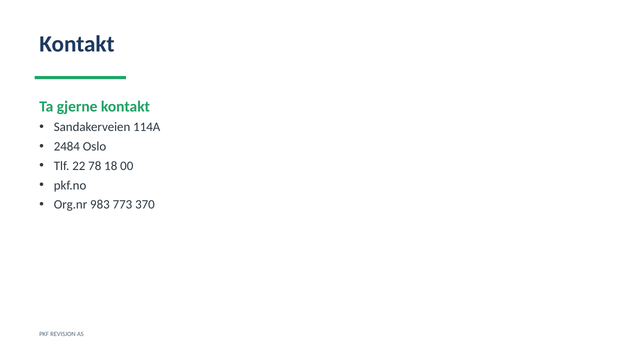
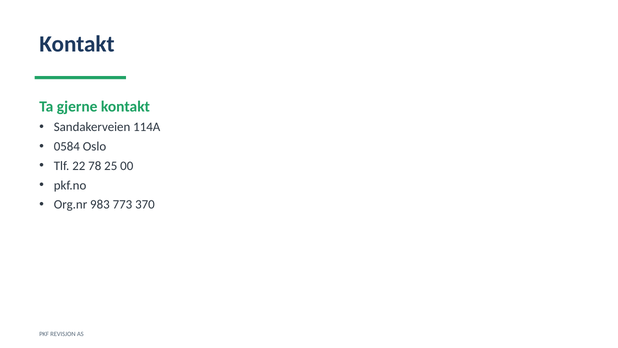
2484: 2484 -> 0584
18: 18 -> 25
